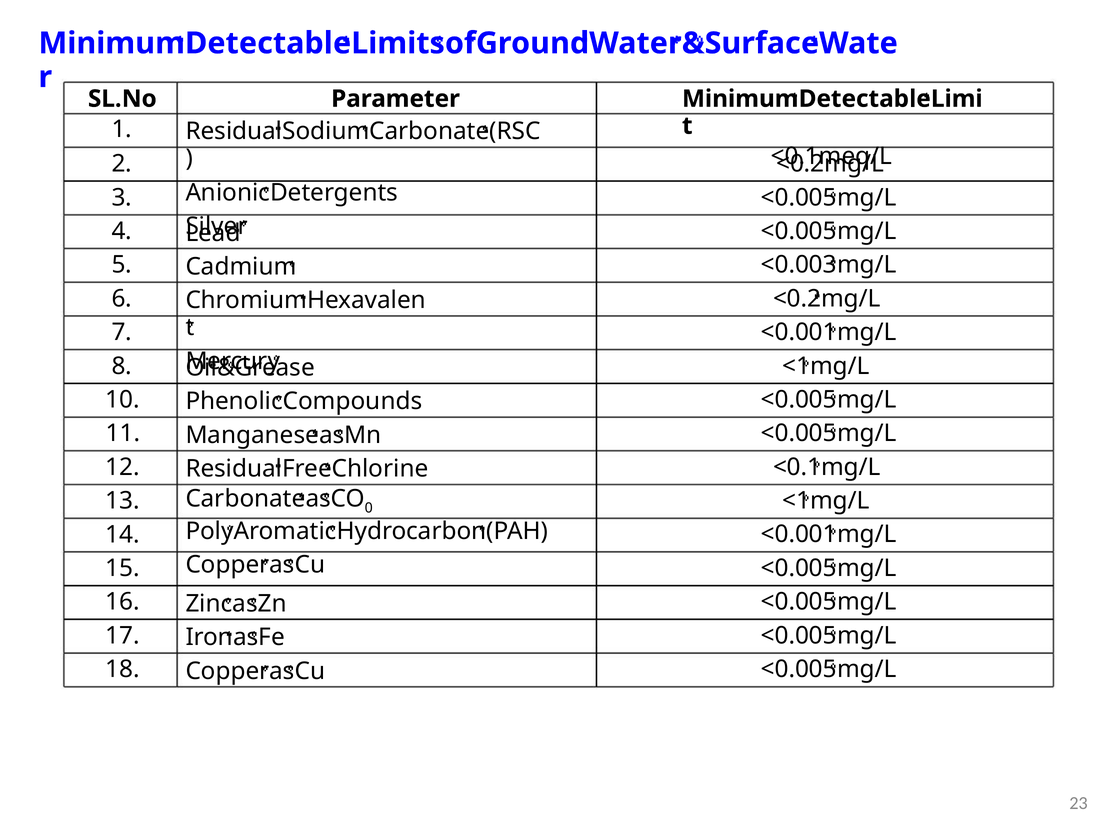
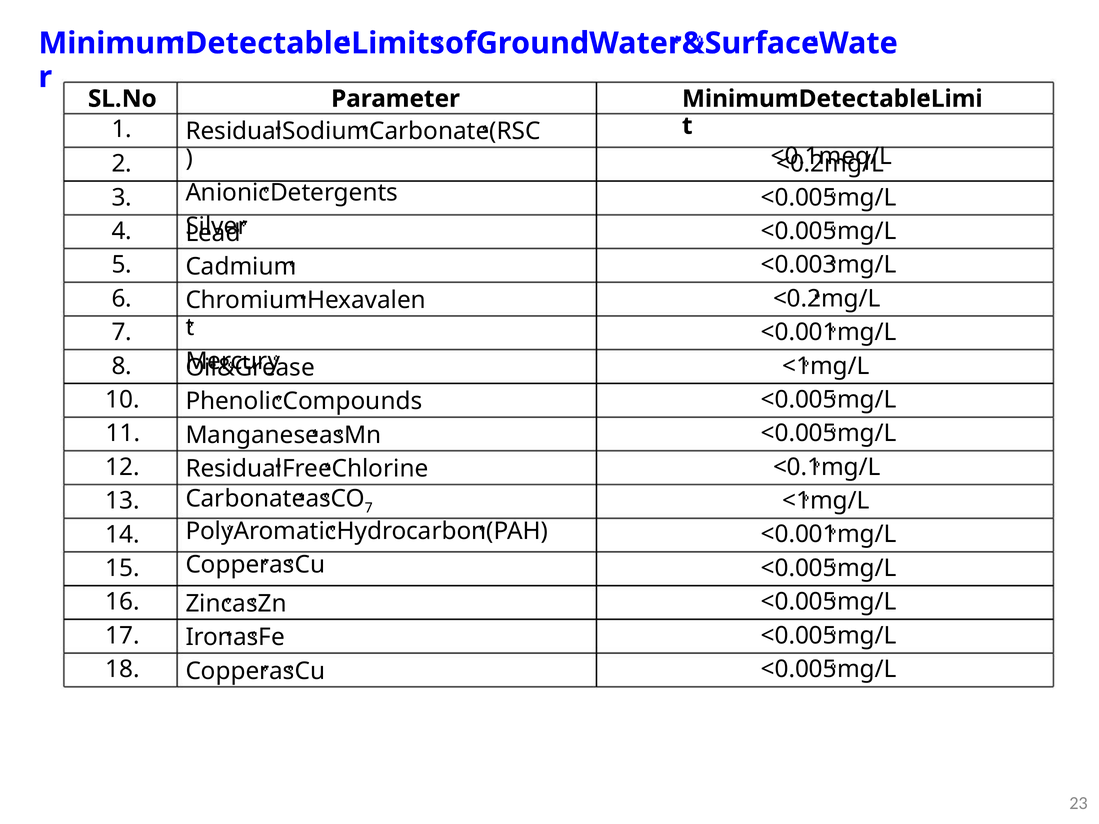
0 at (369, 508): 0 -> 7
